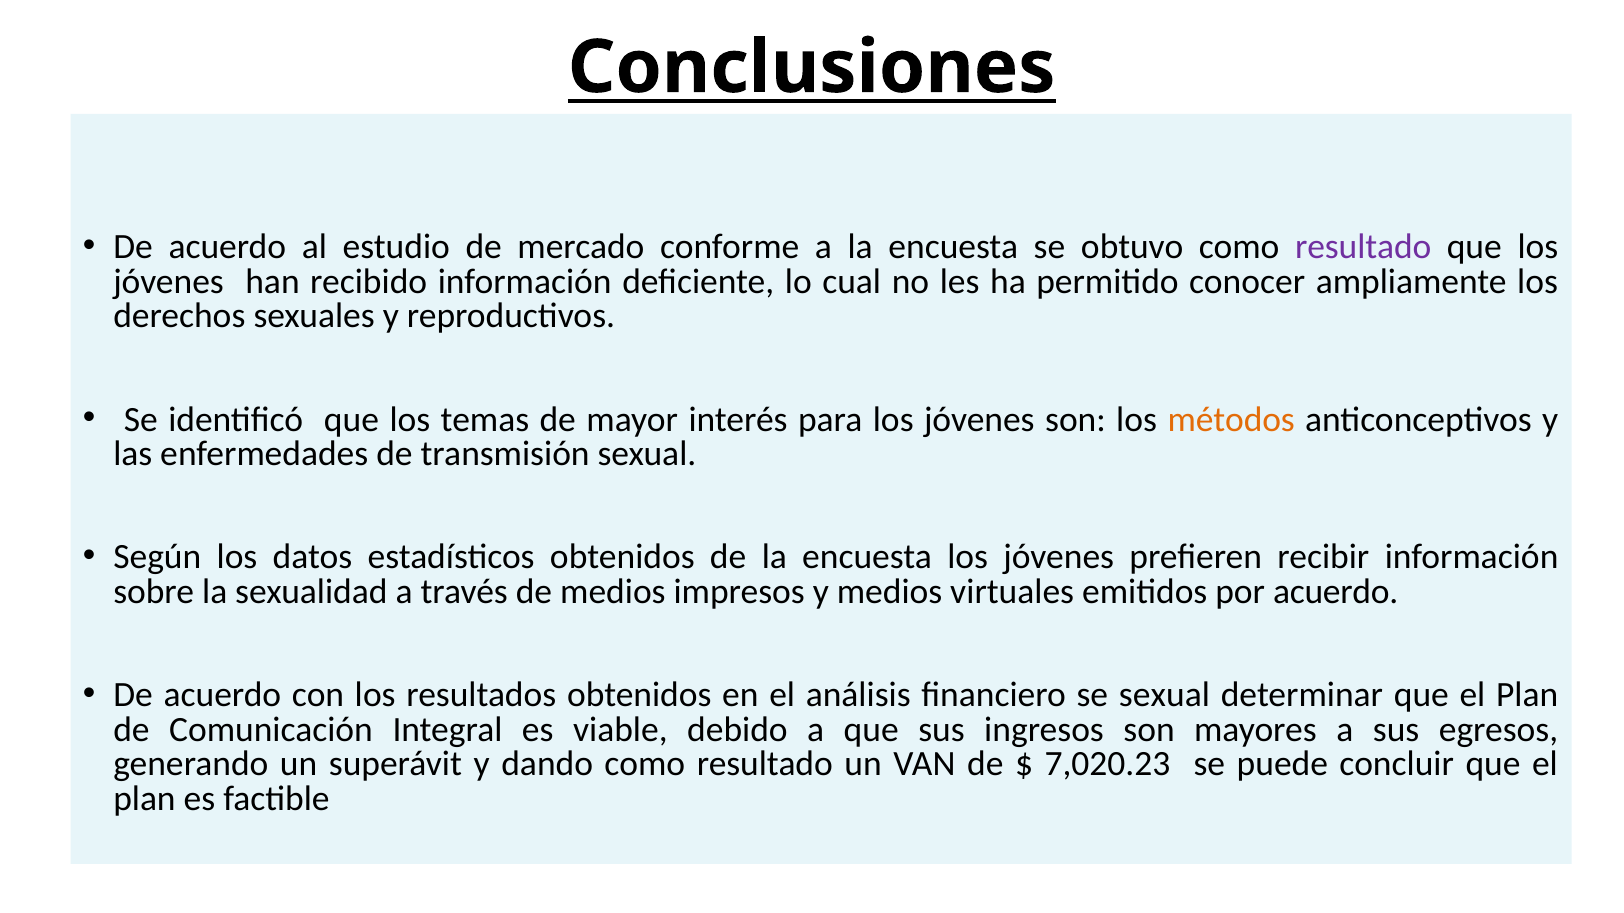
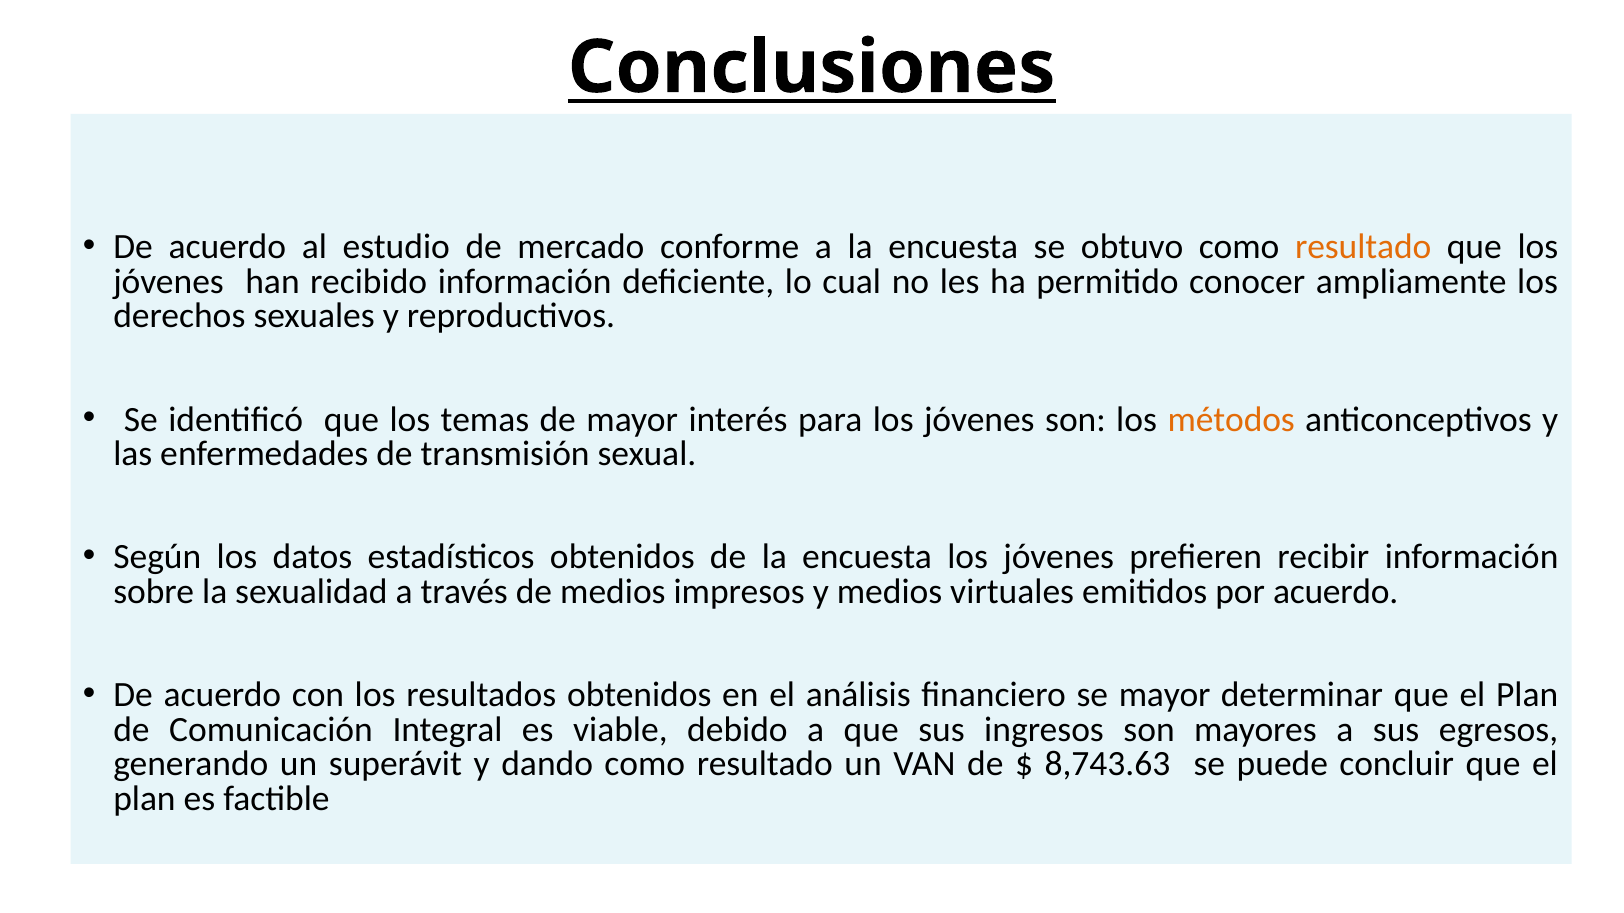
resultado at (1363, 247) colour: purple -> orange
se sexual: sexual -> mayor
7,020.23: 7,020.23 -> 8,743.63
